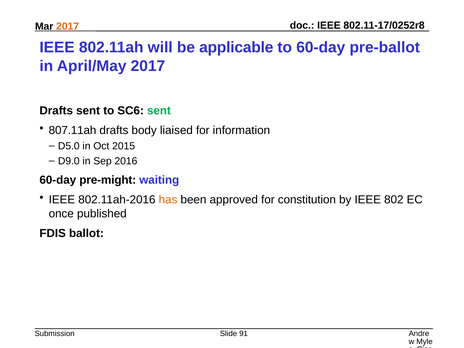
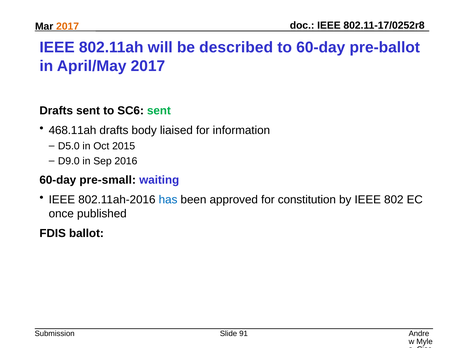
applicable: applicable -> described
807.11ah: 807.11ah -> 468.11ah
pre-might: pre-might -> pre-small
has colour: orange -> blue
